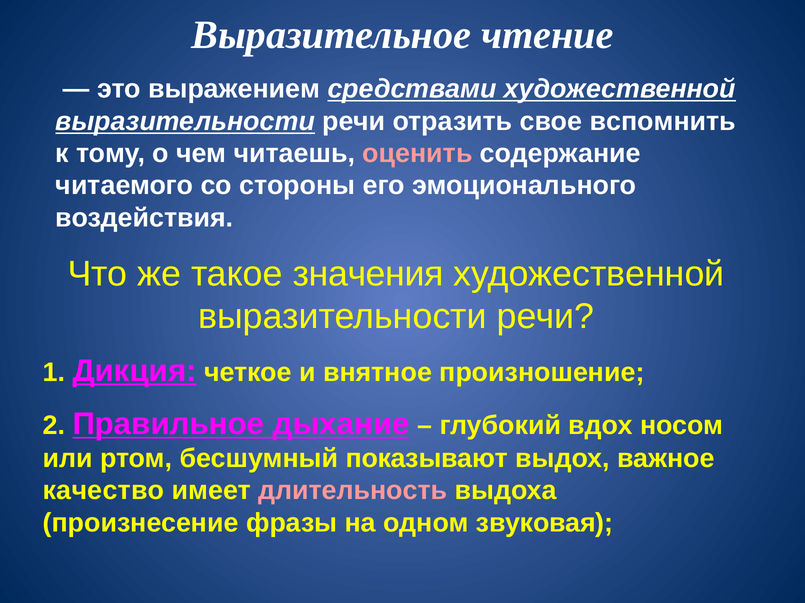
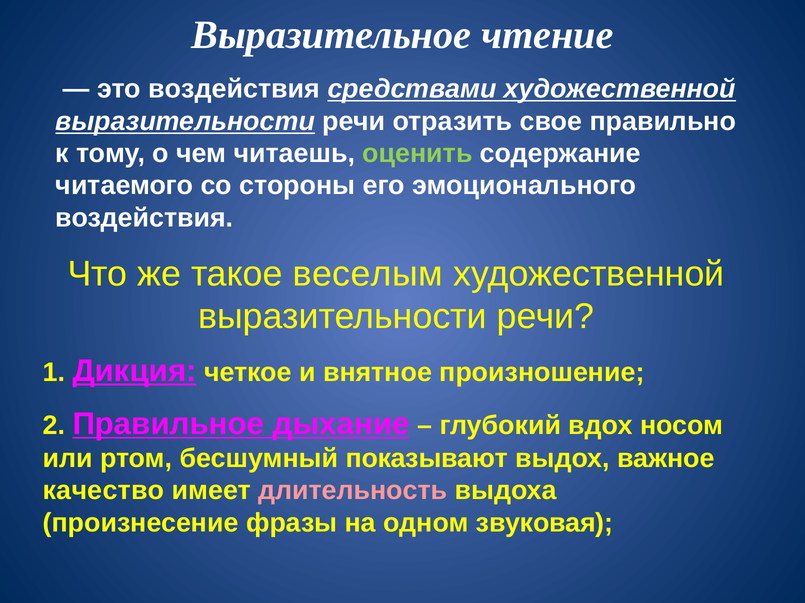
это выражением: выражением -> воздействия
вспомнить: вспомнить -> правильно
оценить colour: pink -> light green
значения: значения -> веселым
